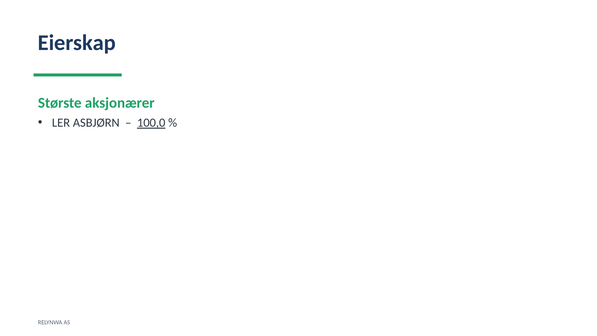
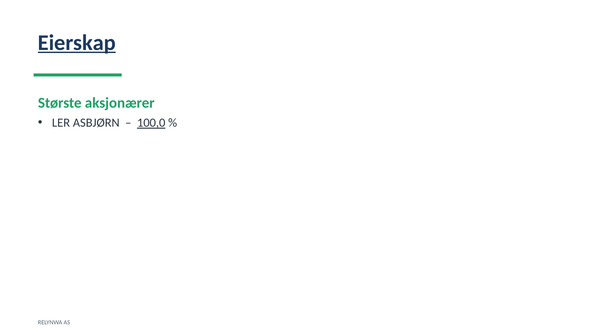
Eierskap underline: none -> present
